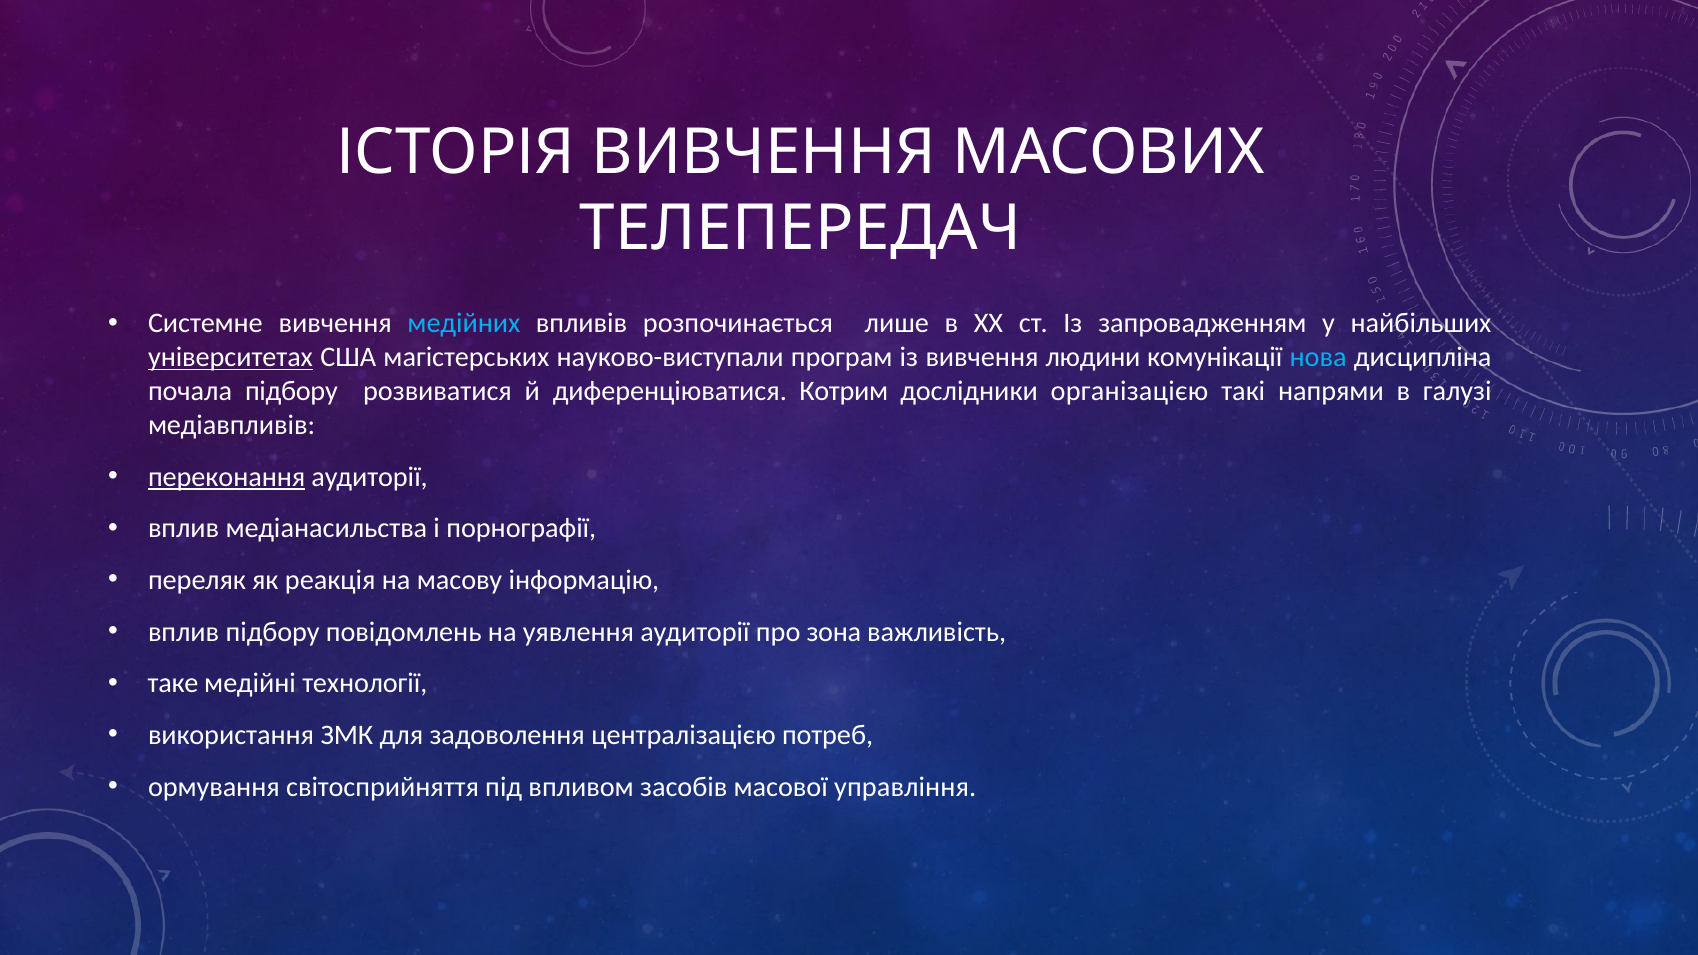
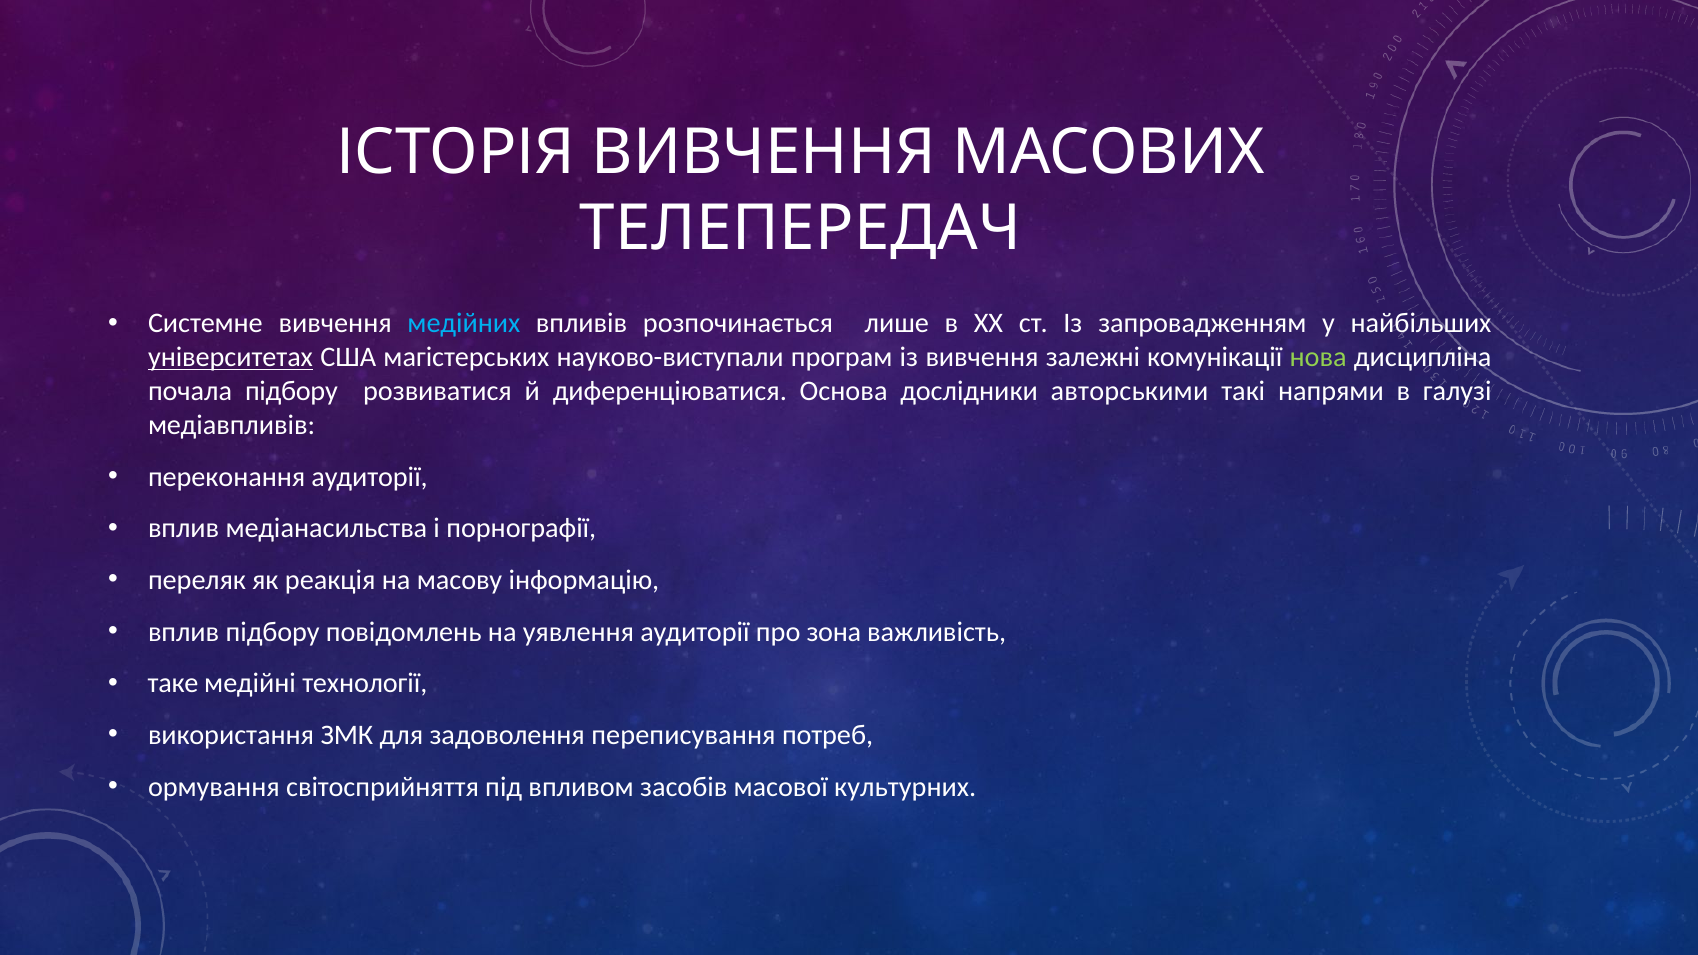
людини: людини -> залежні
нова colour: light blue -> light green
Котрим: Котрим -> Основа
організацією: організацією -> авторськими
переконання underline: present -> none
централізацією: централізацією -> переписування
управління: управління -> культурних
